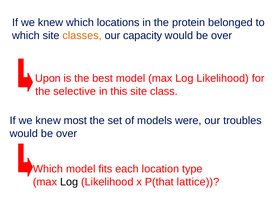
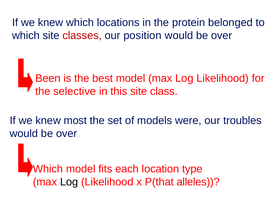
classes colour: orange -> red
capacity: capacity -> position
Upon: Upon -> Been
lattice: lattice -> alleles
